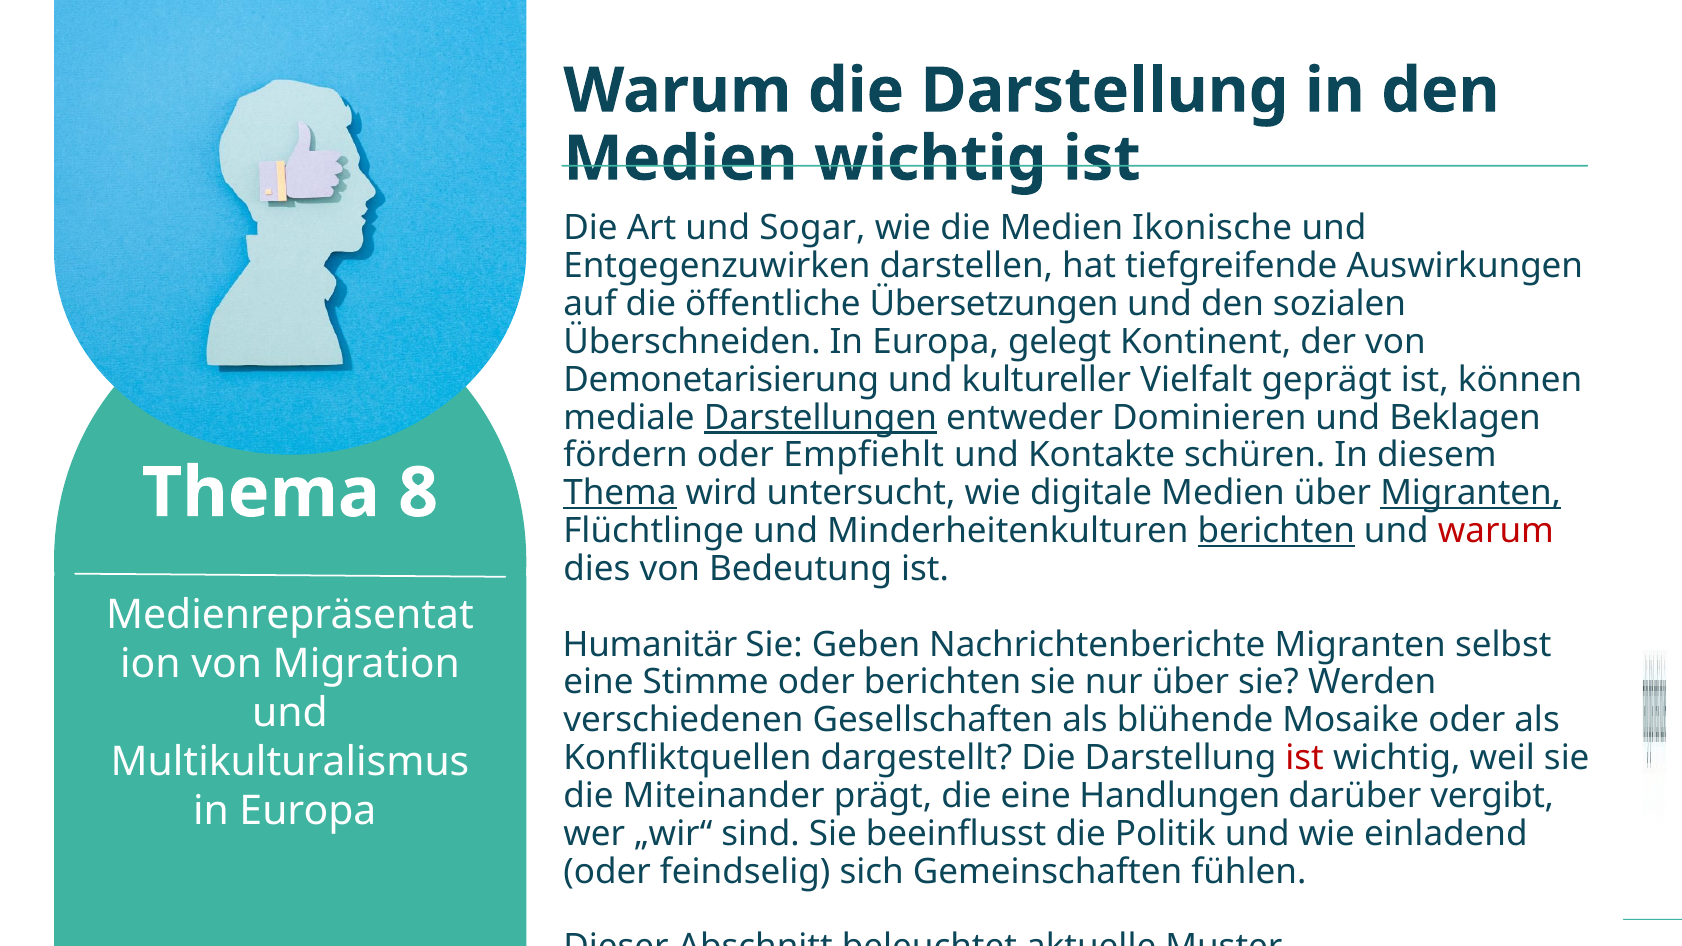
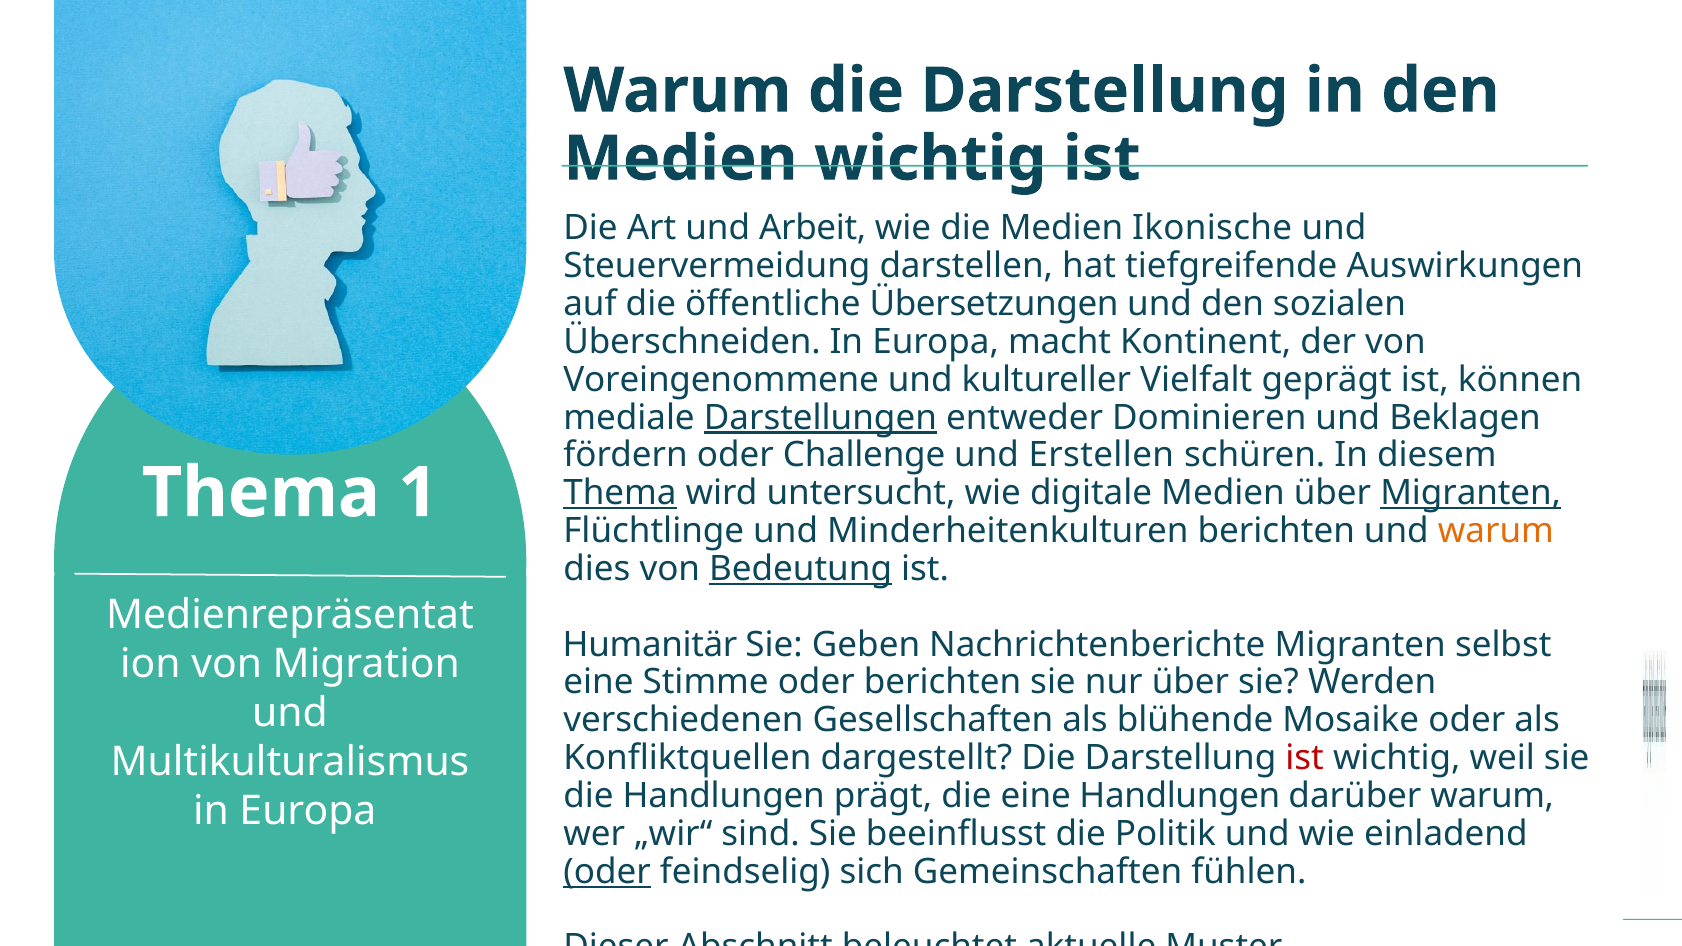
Sogar: Sogar -> Arbeit
Entgegenzuwirken: Entgegenzuwirken -> Steuervermeidung
gelegt: gelegt -> macht
Demonetarisierung: Demonetarisierung -> Voreingenommene
Empfiehlt: Empfiehlt -> Challenge
Kontakte: Kontakte -> Erstellen
8: 8 -> 1
berichten at (1276, 531) underline: present -> none
warum at (1496, 531) colour: red -> orange
Bedeutung underline: none -> present
die Miteinander: Miteinander -> Handlungen
darüber vergibt: vergibt -> warum
oder at (607, 872) underline: none -> present
